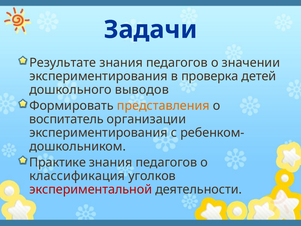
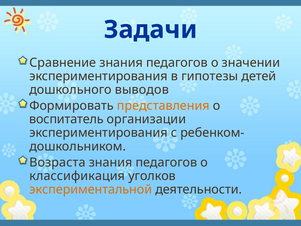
Результате: Результате -> Сравнение
проверка: проверка -> гипотезы
Практике: Практике -> Возраста
экспериментальной colour: red -> orange
